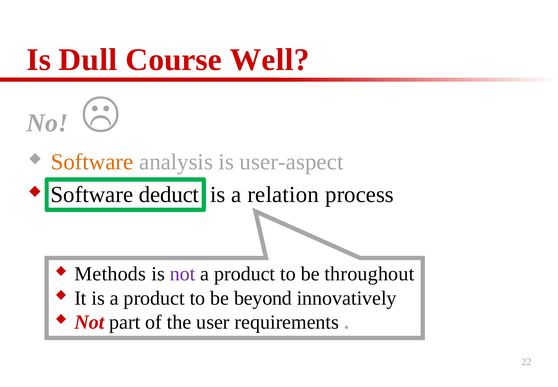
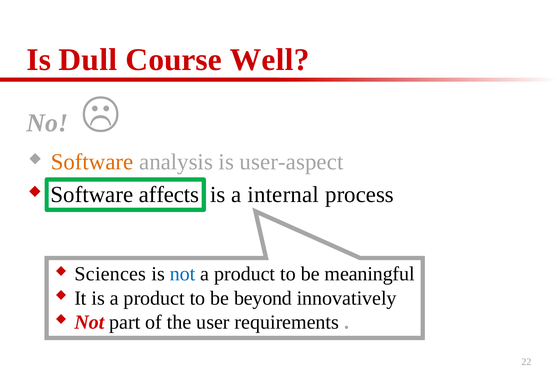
deduct: deduct -> affects
relation: relation -> internal
Methods: Methods -> Sciences
not at (183, 274) colour: purple -> blue
throughout: throughout -> meaningful
